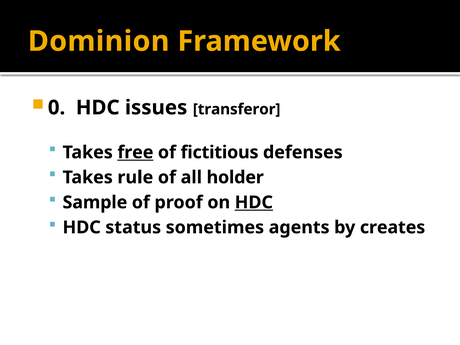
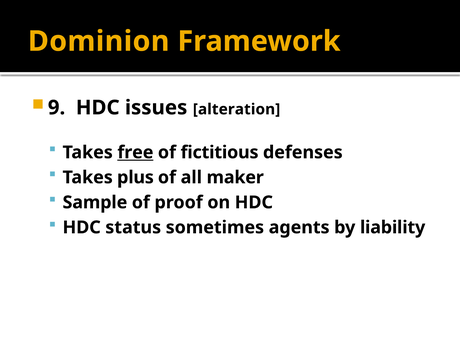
0: 0 -> 9
transferor: transferor -> alteration
rule: rule -> plus
holder: holder -> maker
HDC at (254, 202) underline: present -> none
creates: creates -> liability
